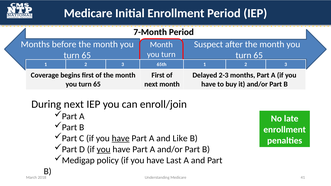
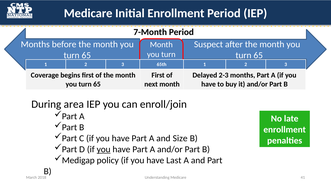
During next: next -> area
have at (121, 138) underline: present -> none
Like: Like -> Size
